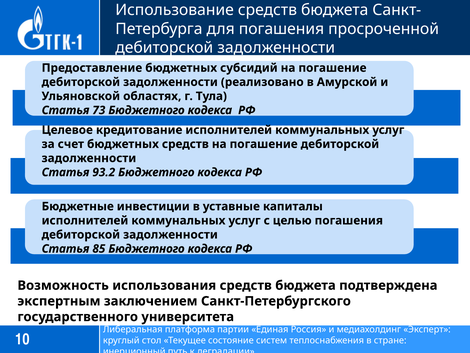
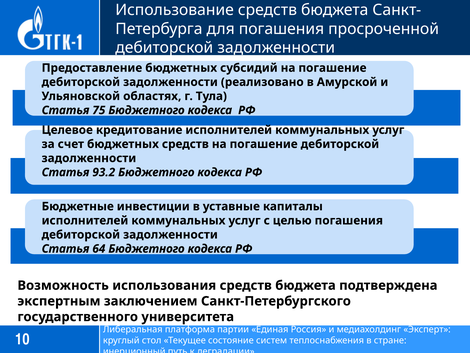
73: 73 -> 75
85: 85 -> 64
